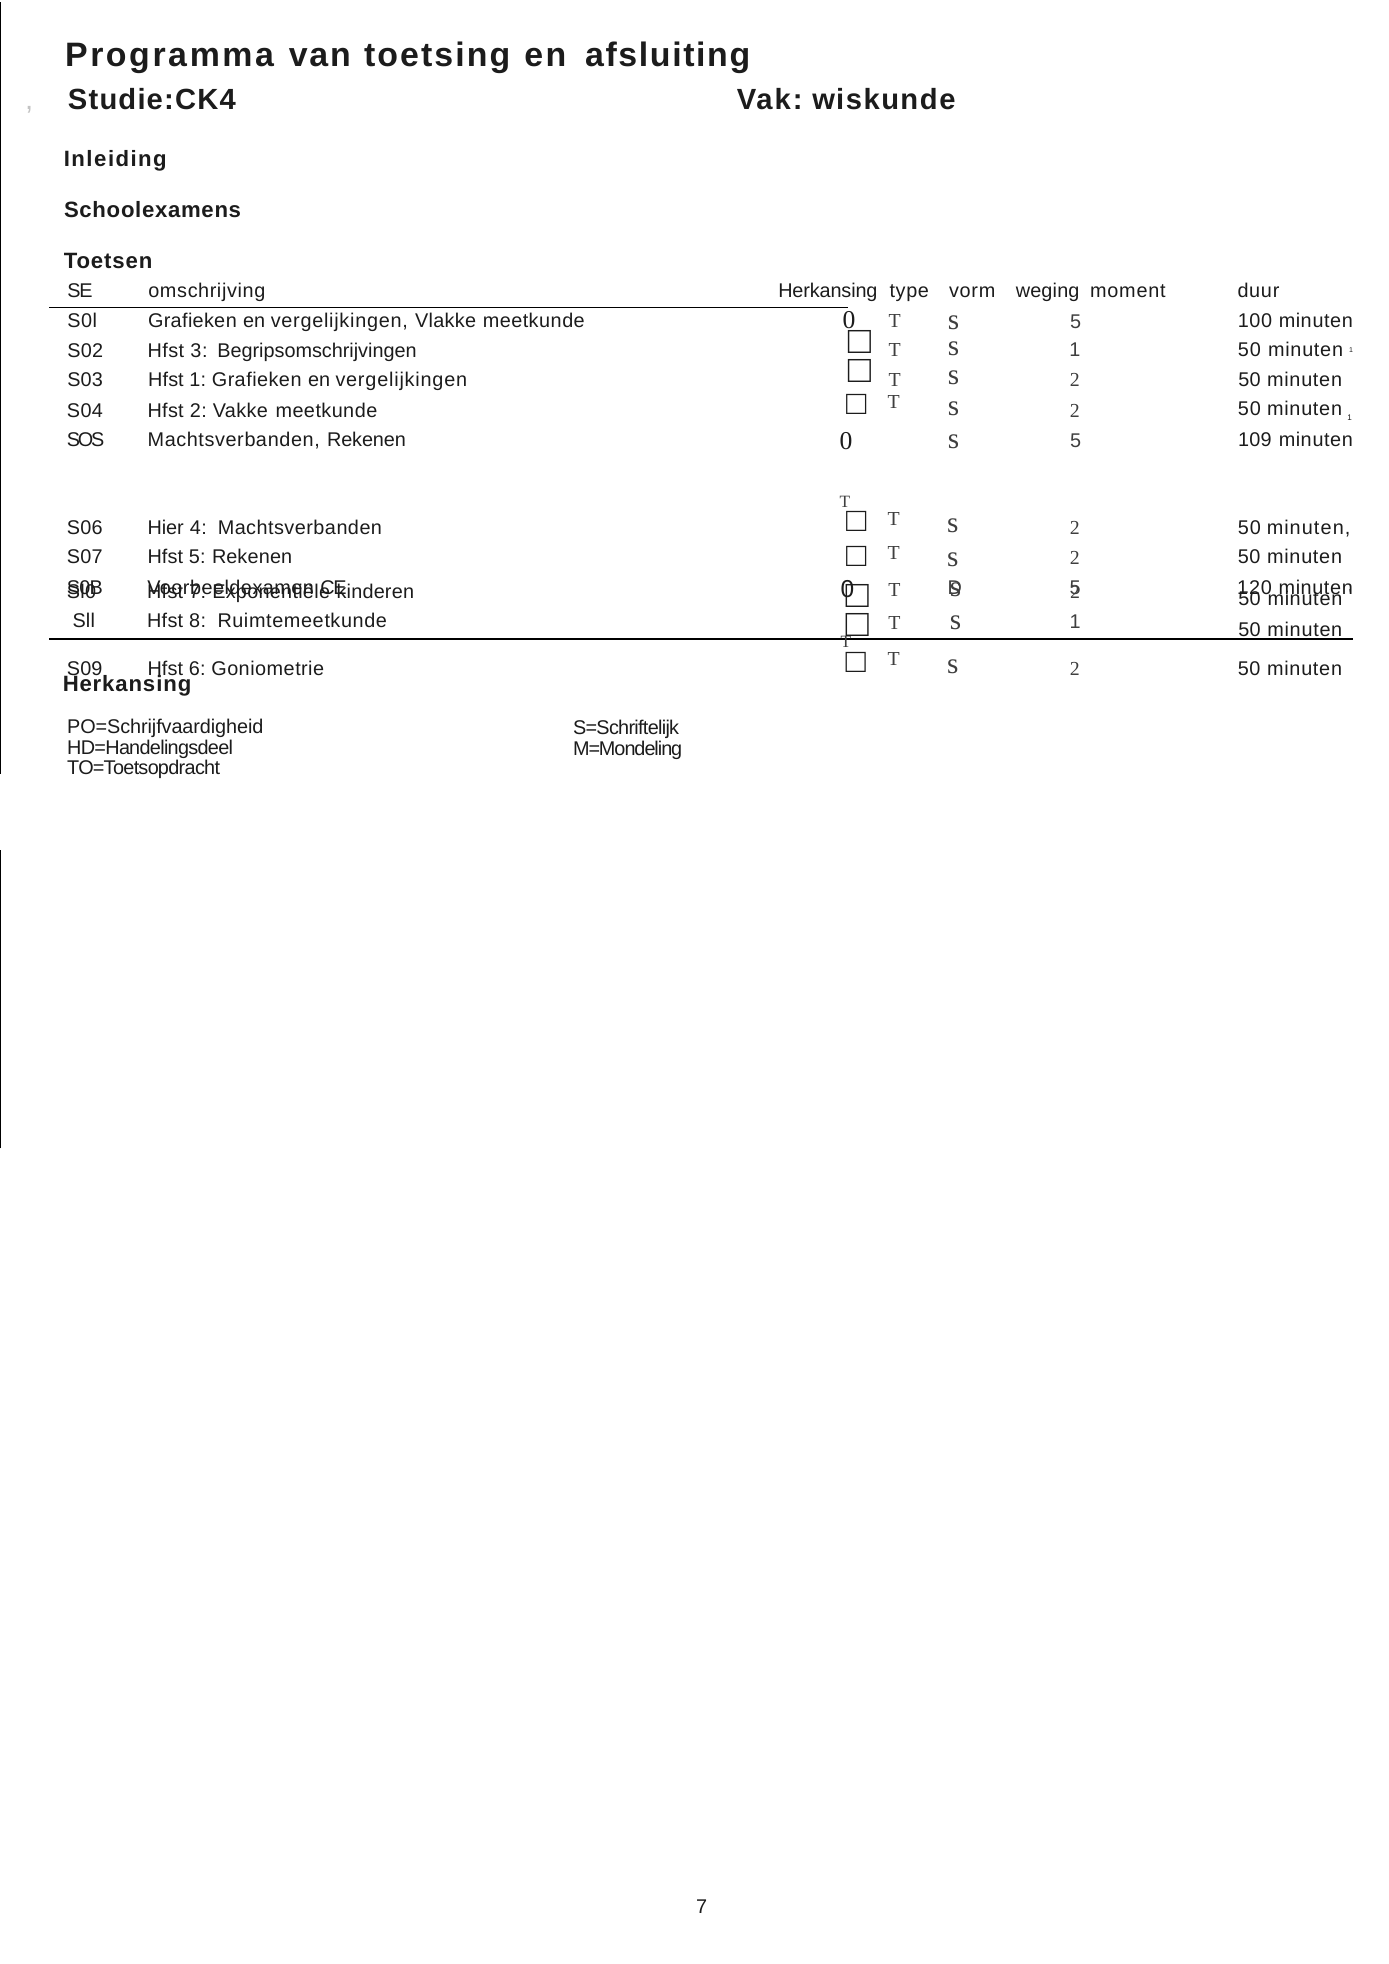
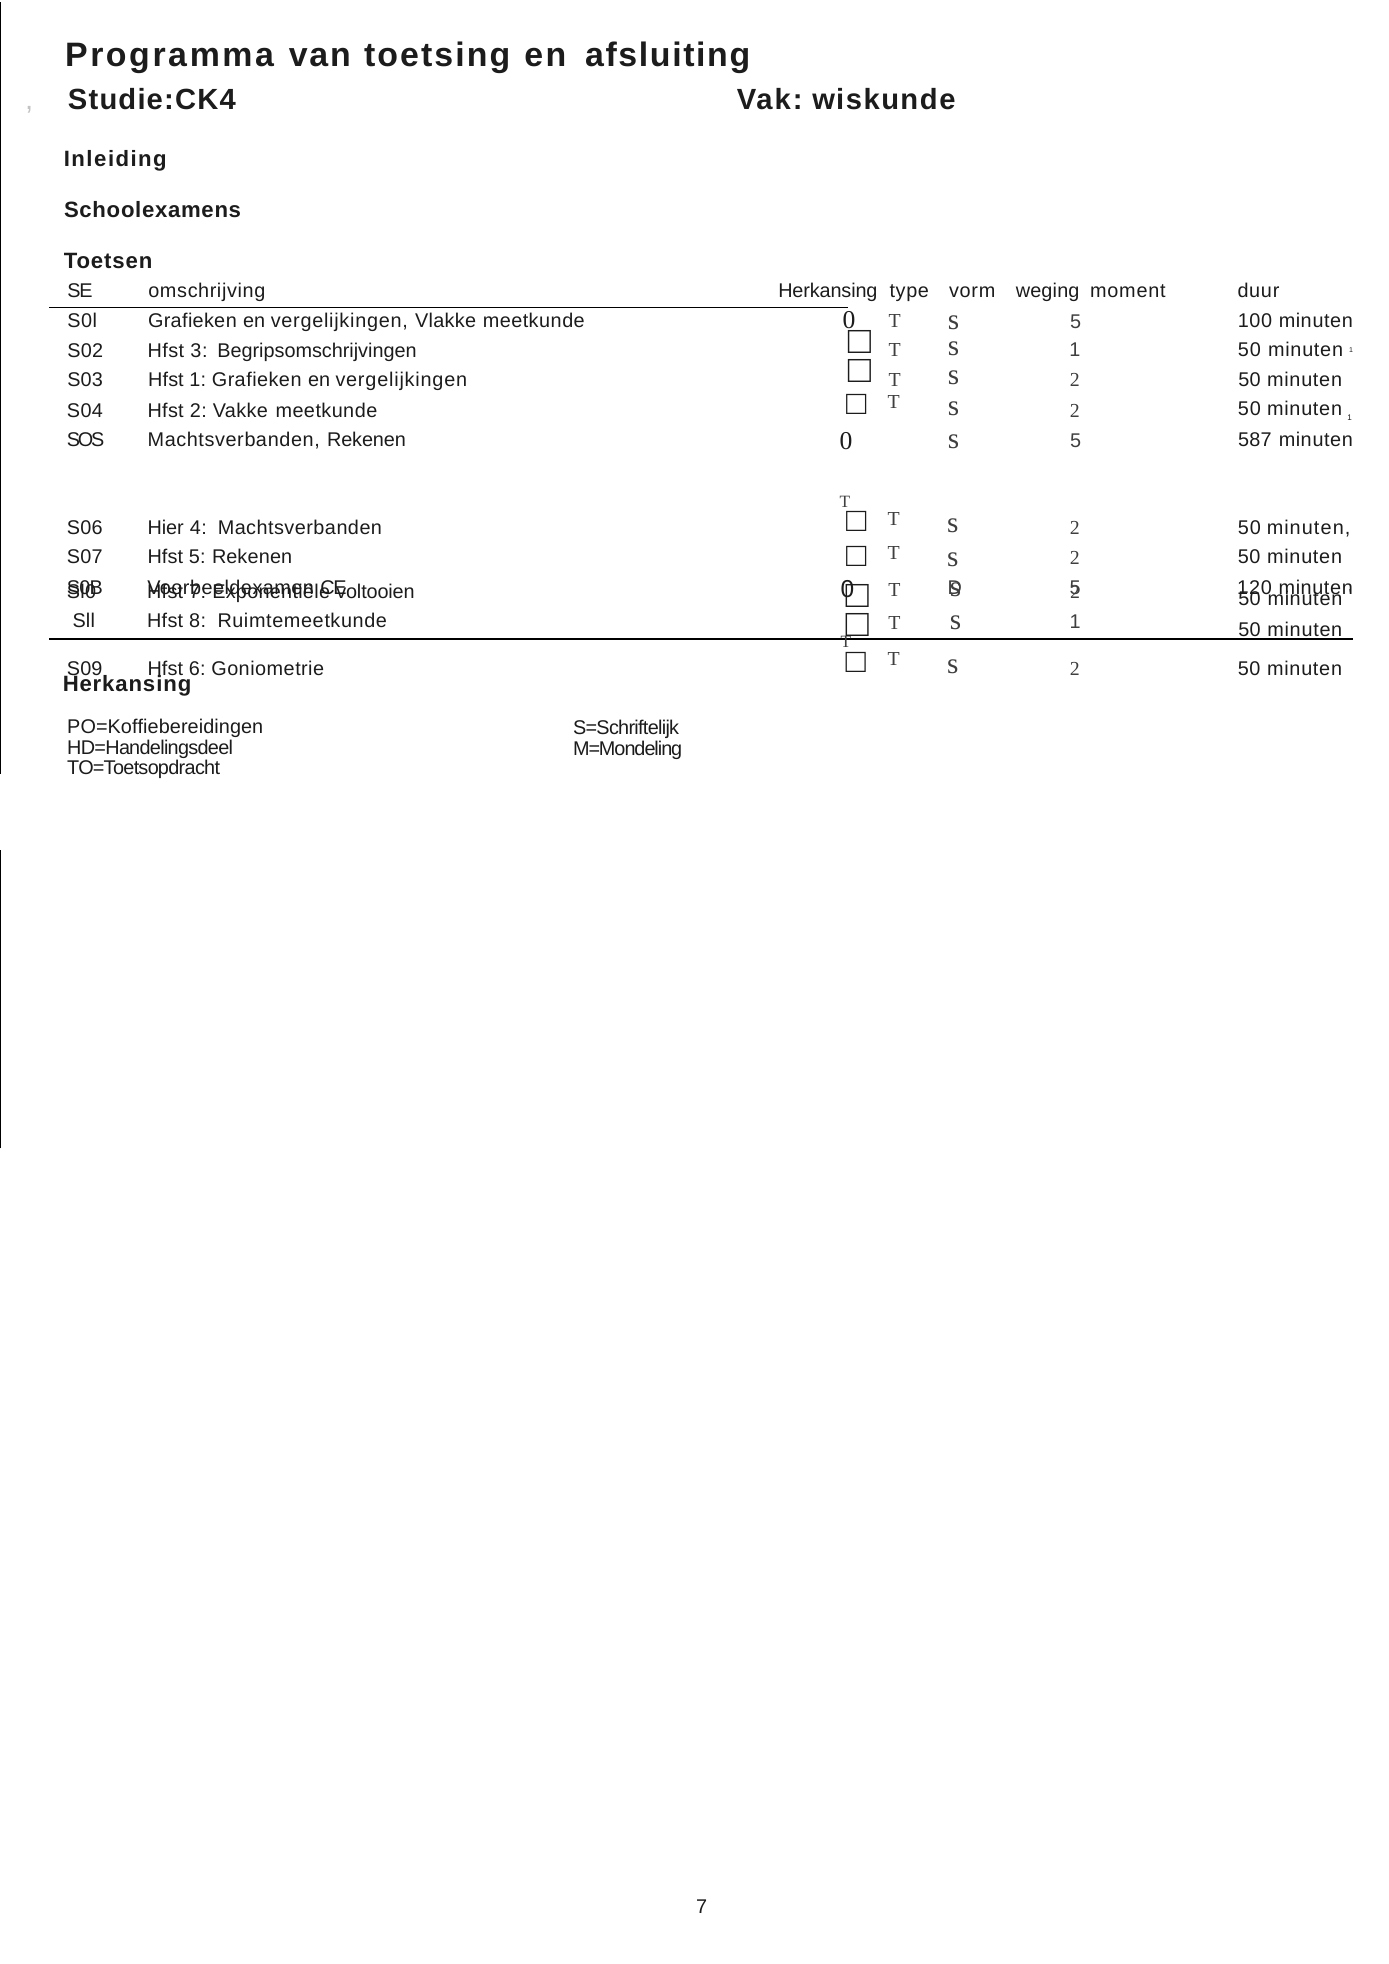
109: 109 -> 587
kinderen: kinderen -> voltooien
PO=Schrijfvaardigheid: PO=Schrijfvaardigheid -> PO=Koffiebereidingen
